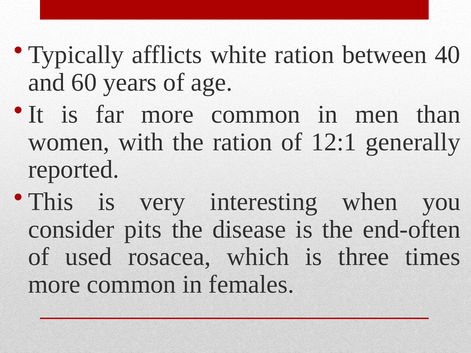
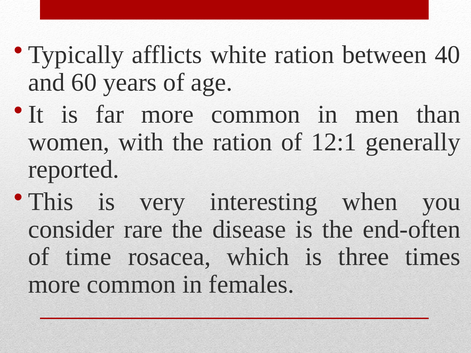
pits: pits -> rare
used: used -> time
